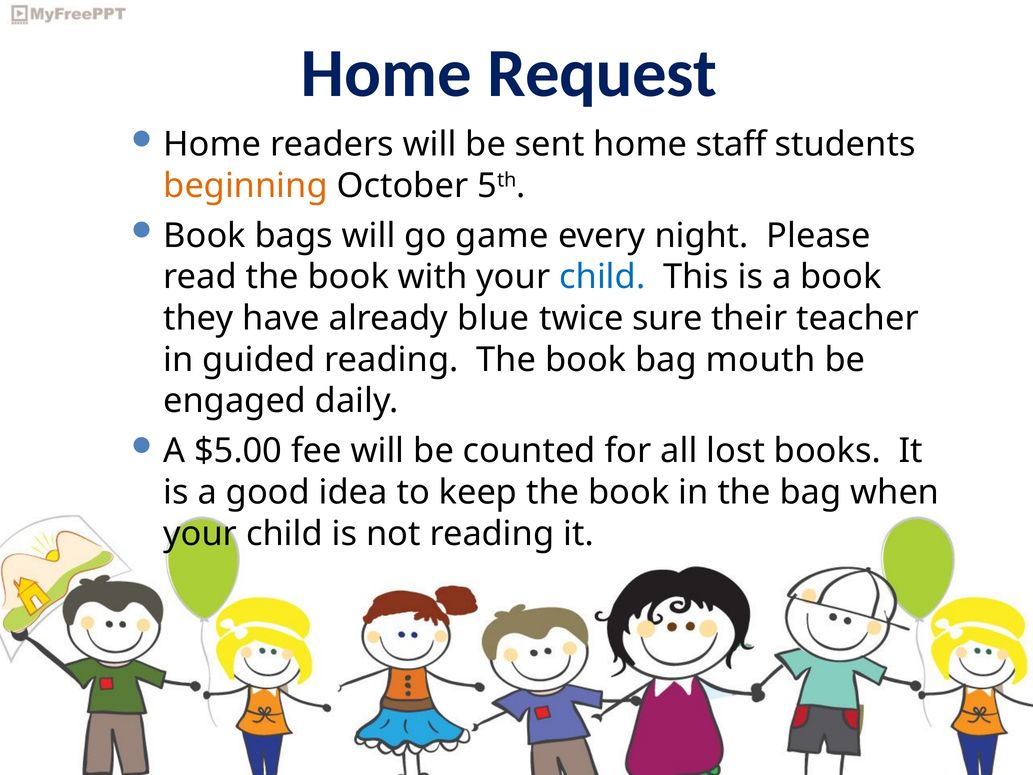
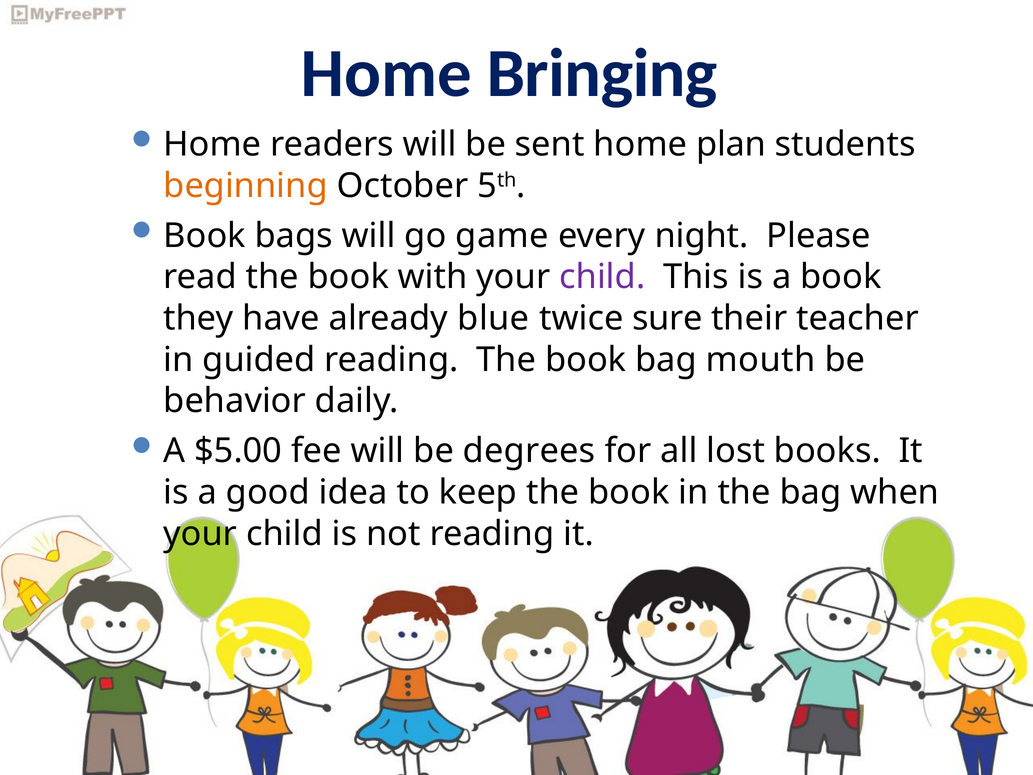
Request: Request -> Bringing
staff: staff -> plan
child at (602, 277) colour: blue -> purple
engaged: engaged -> behavior
counted: counted -> degrees
